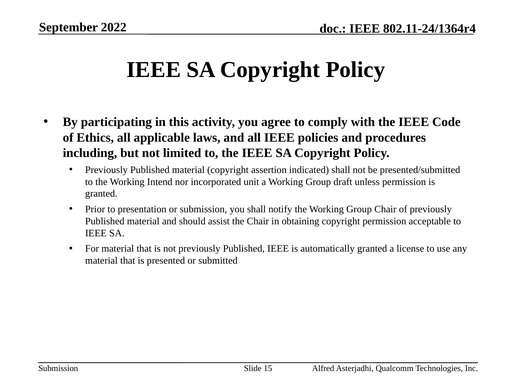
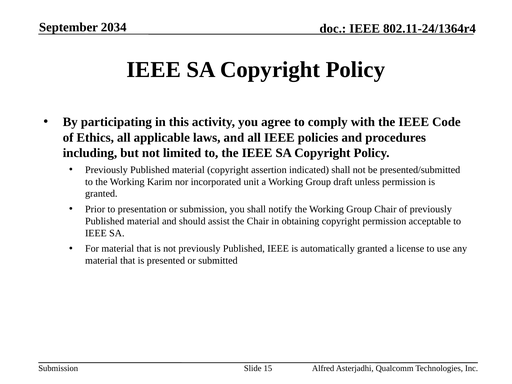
2022: 2022 -> 2034
Intend: Intend -> Karim
